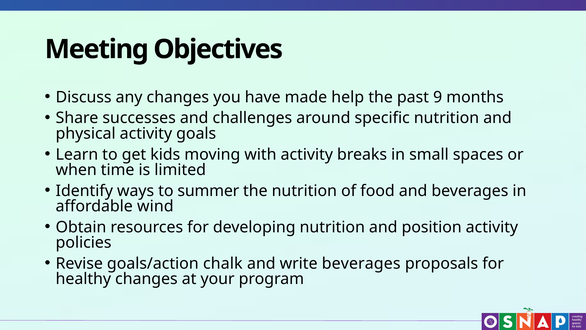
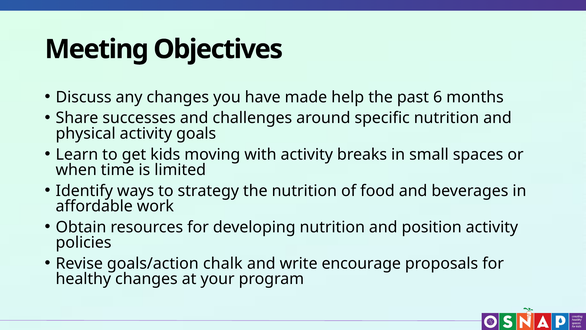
9: 9 -> 6
summer: summer -> strategy
wind: wind -> work
write beverages: beverages -> encourage
